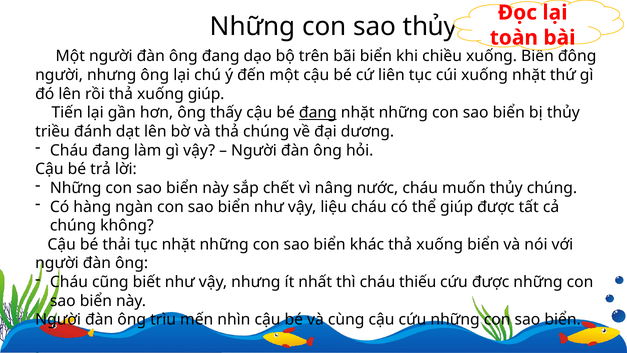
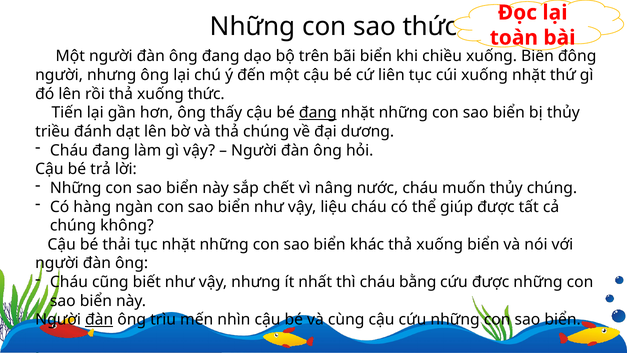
sao thủy: thủy -> thức
xuống giúp: giúp -> thức
thiếu: thiếu -> bằng
đàn at (99, 319) underline: none -> present
